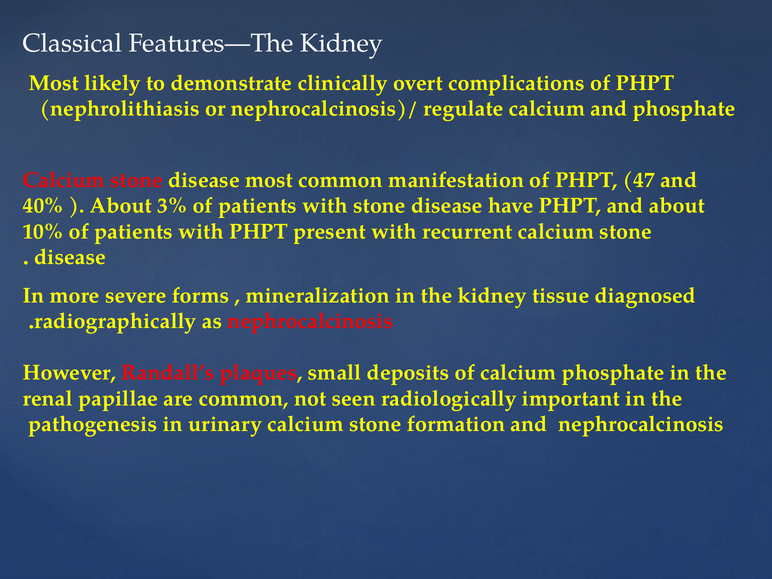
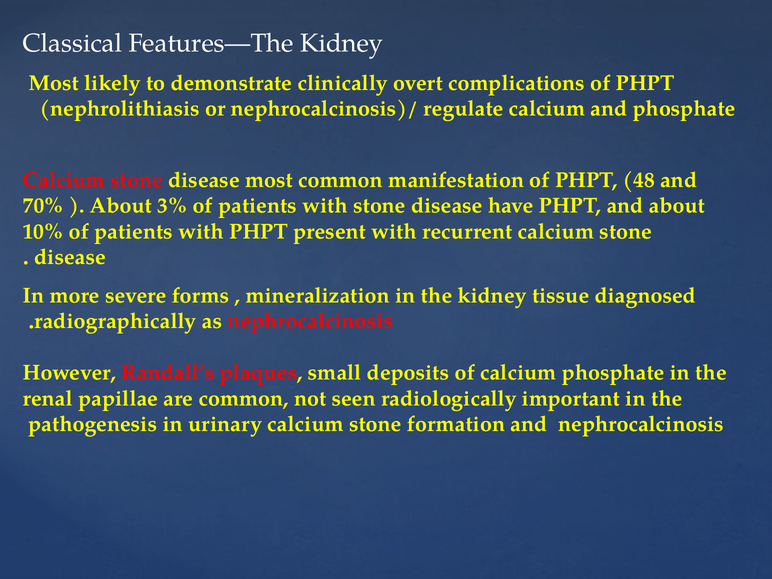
47: 47 -> 48
40%: 40% -> 70%
